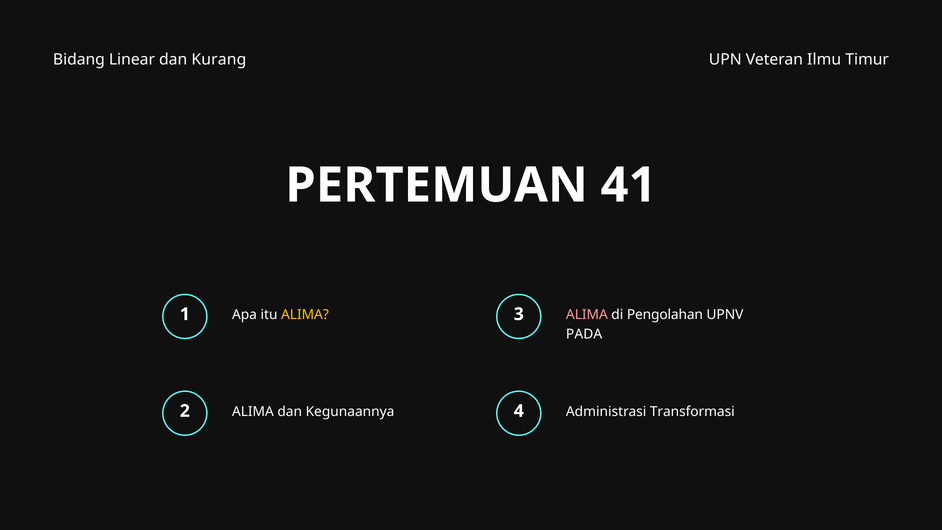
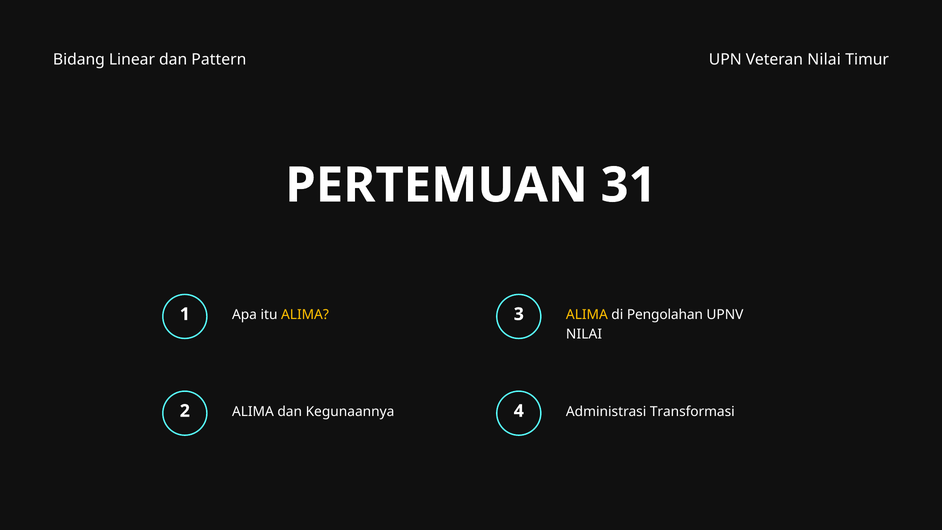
Kurang: Kurang -> Pattern
Veteran Ilmu: Ilmu -> Nilai
41: 41 -> 31
ALIMA at (587, 315) colour: pink -> yellow
PADA at (584, 334): PADA -> NILAI
